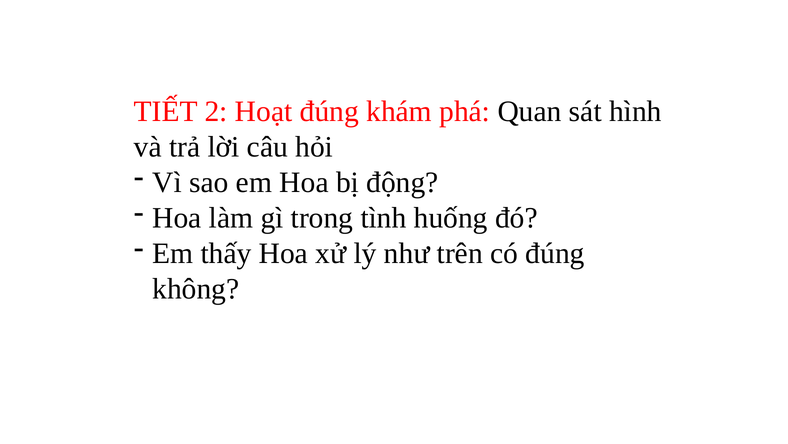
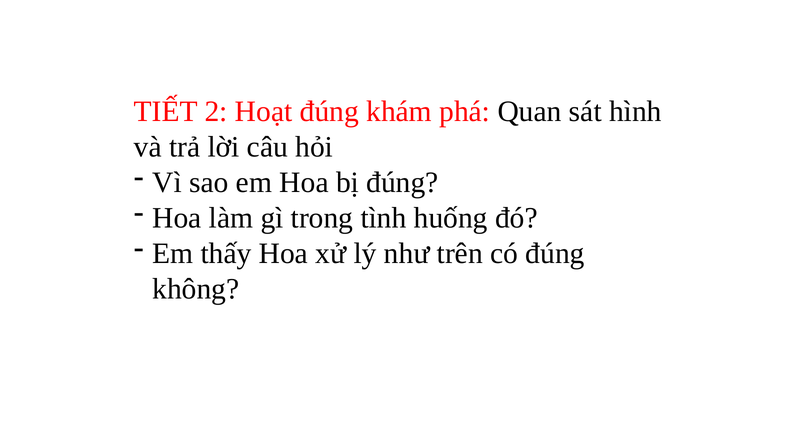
bị động: động -> đúng
